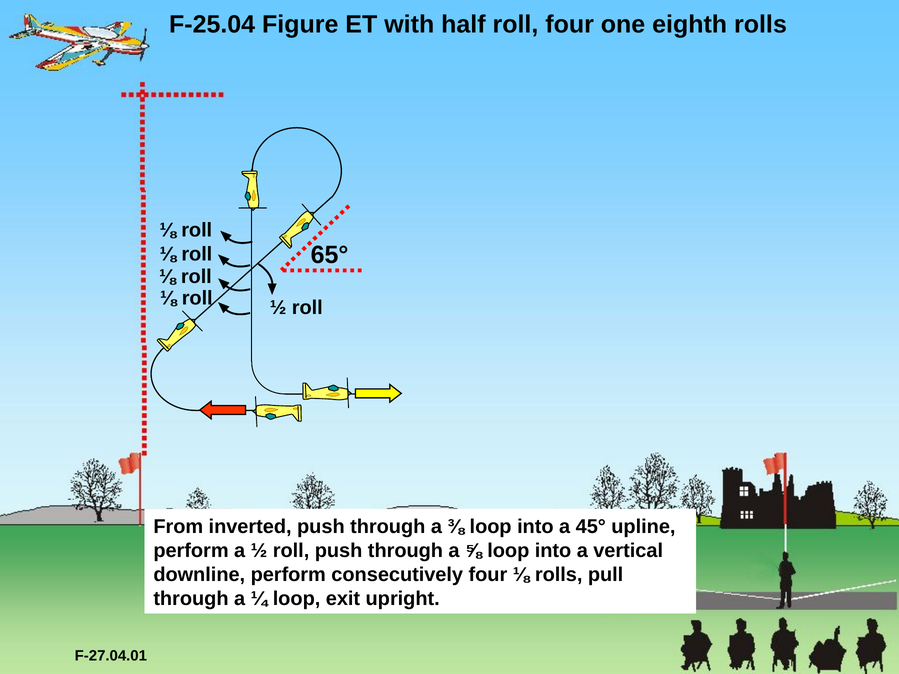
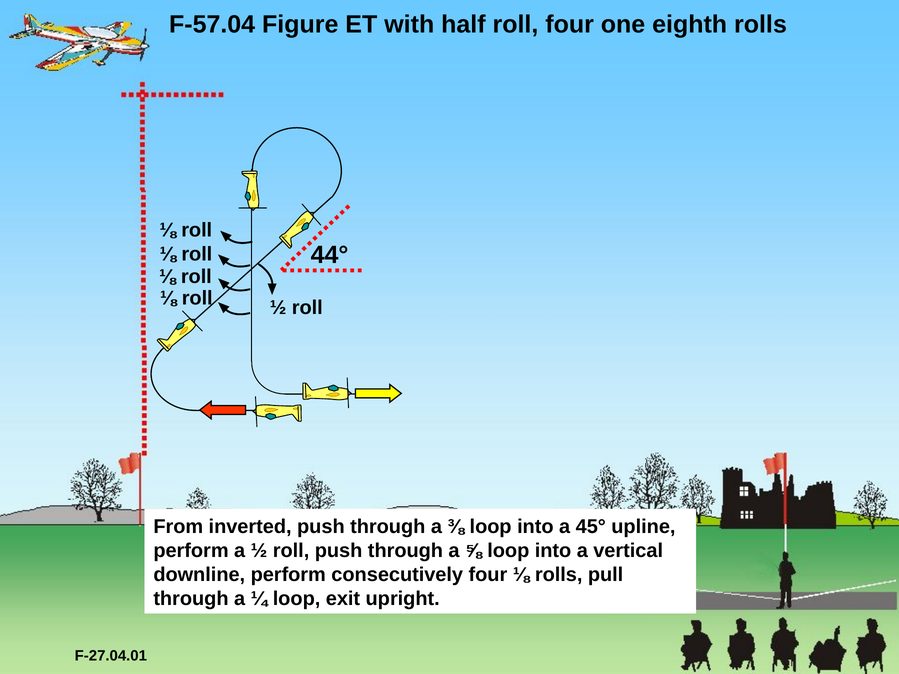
F-25.04: F-25.04 -> F-57.04
65°: 65° -> 44°
